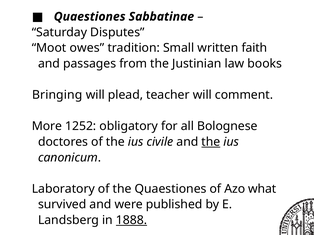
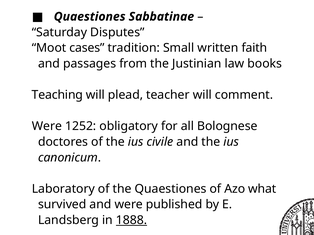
owes: owes -> cases
Bringing: Bringing -> Teaching
More at (47, 126): More -> Were
the at (211, 142) underline: present -> none
